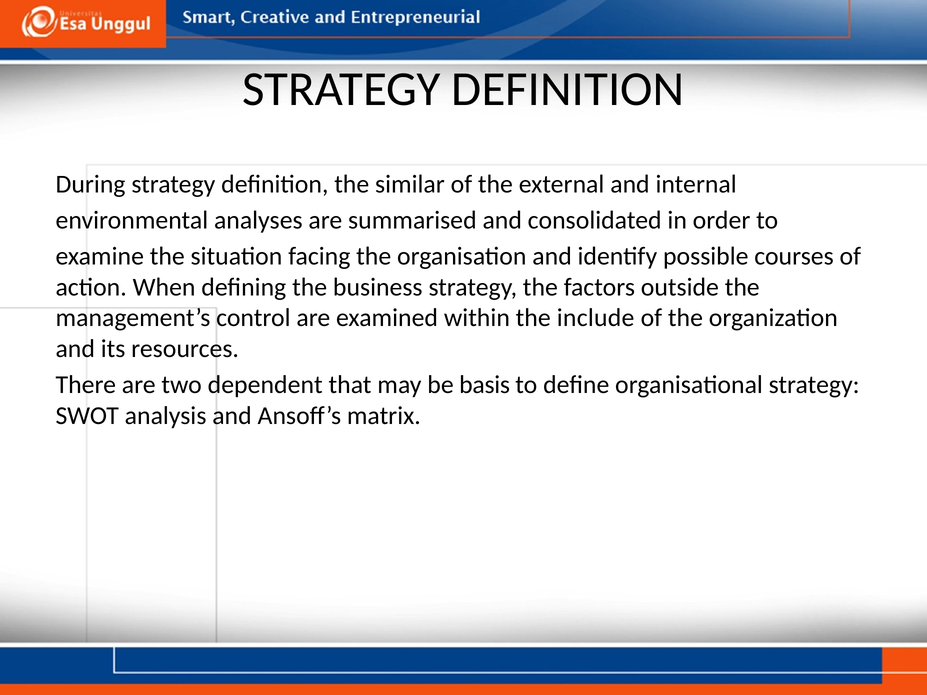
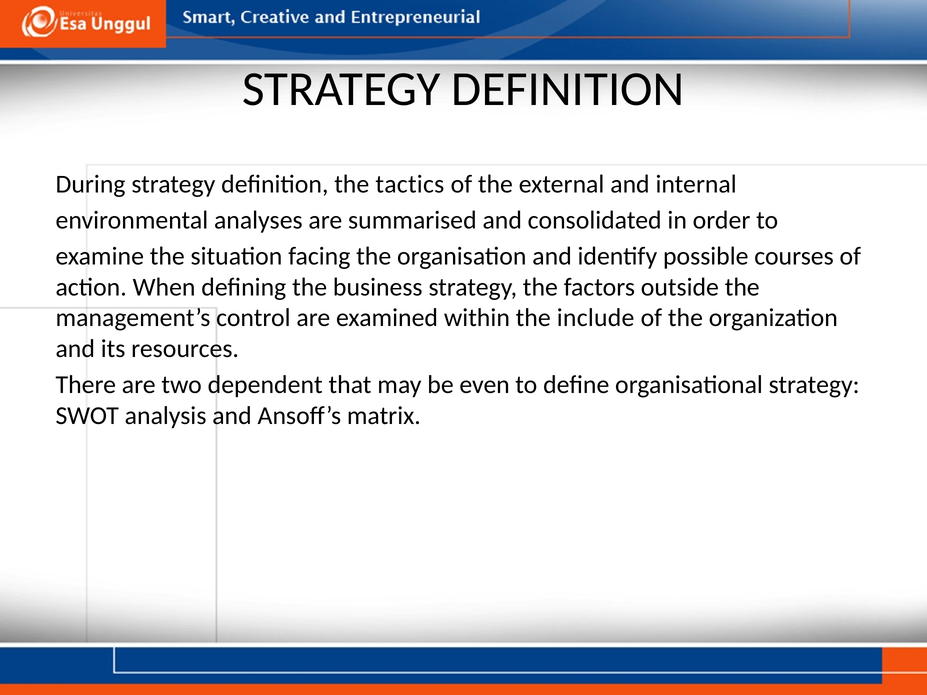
similar: similar -> tactics
basis: basis -> even
